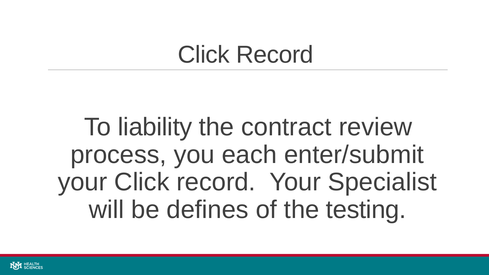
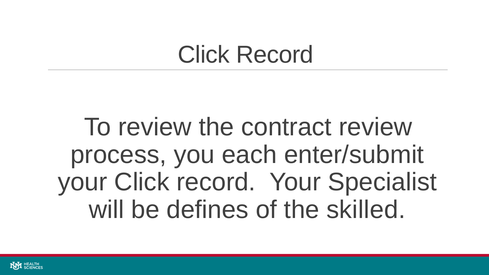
To liability: liability -> review
testing: testing -> skilled
